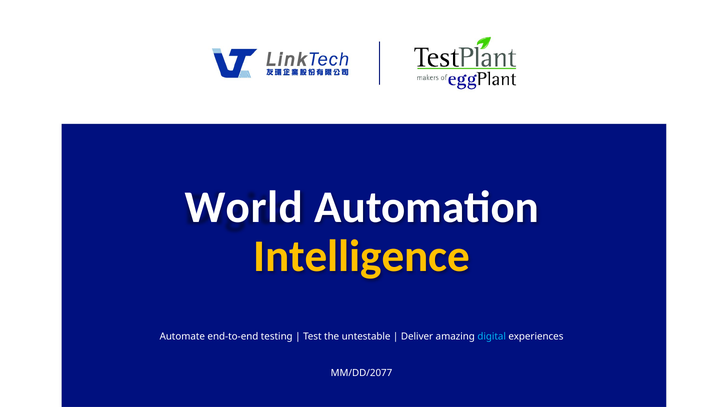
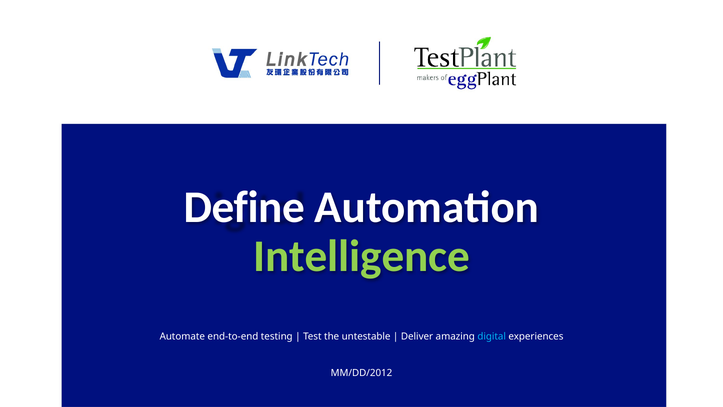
World: World -> Define
Intelligence colour: yellow -> light green
MM/DD/2077: MM/DD/2077 -> MM/DD/2012
